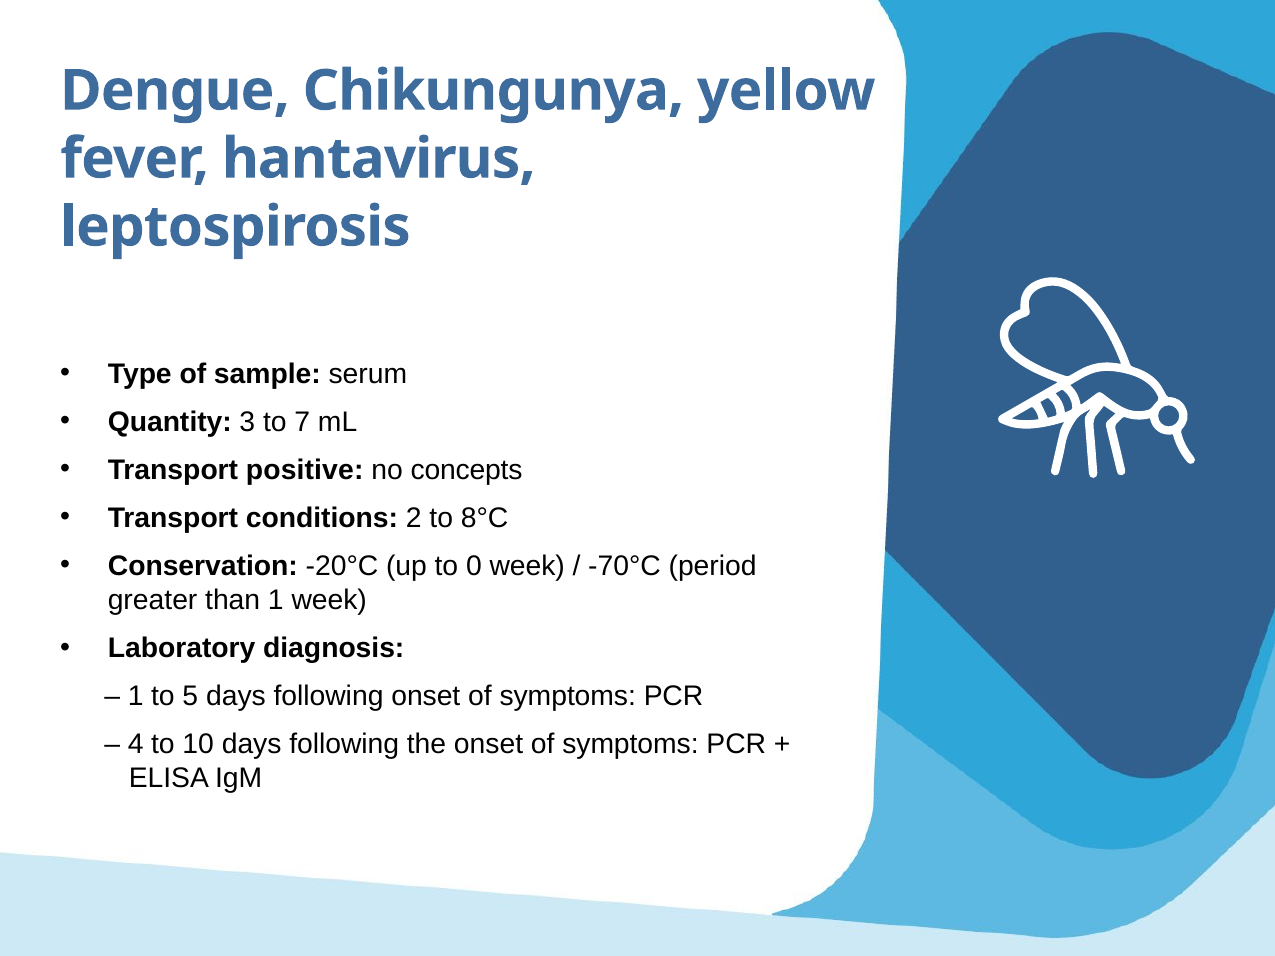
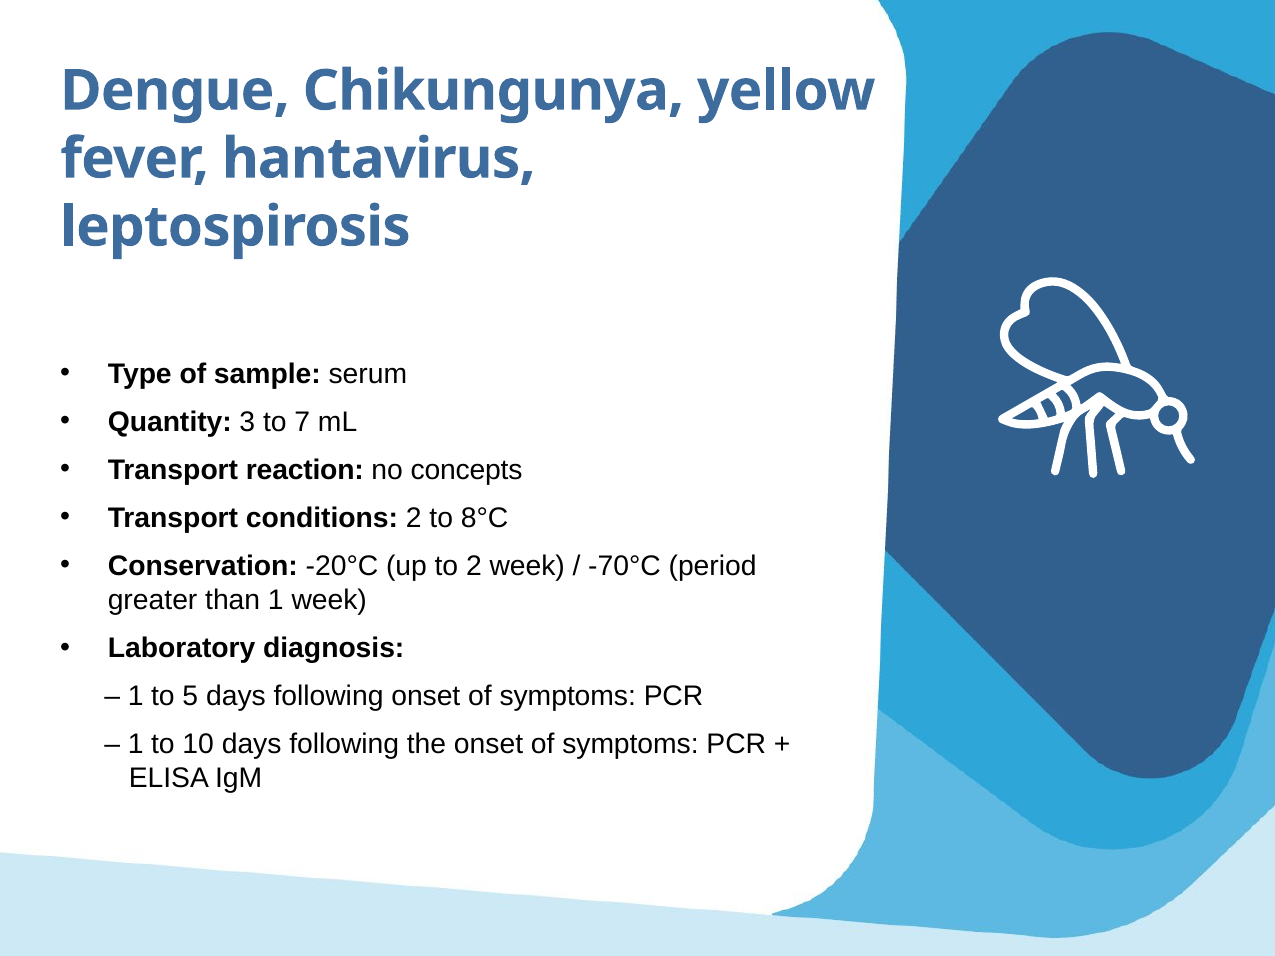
positive: positive -> reaction
to 0: 0 -> 2
4 at (136, 745): 4 -> 1
